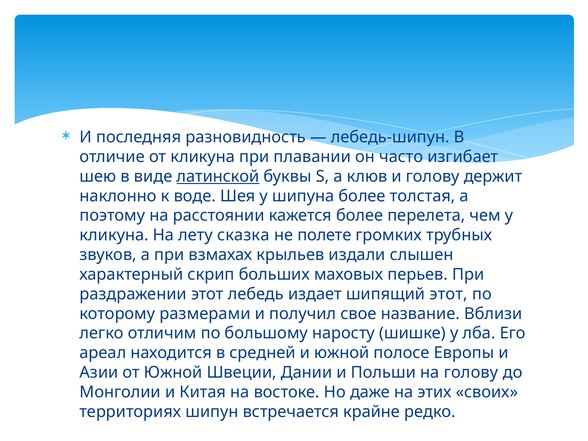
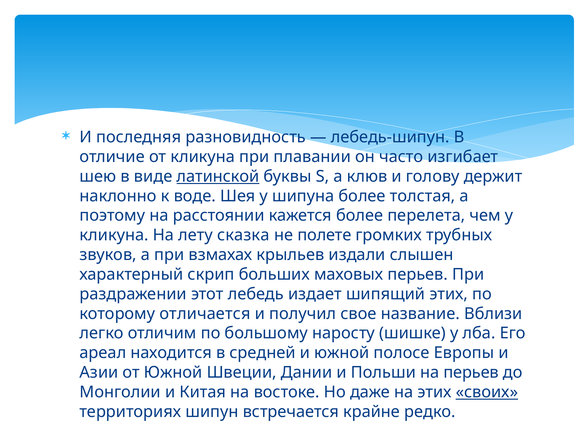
шипящий этот: этот -> этих
размерами: размерами -> отличается
на голову: голову -> перьев
своих underline: none -> present
